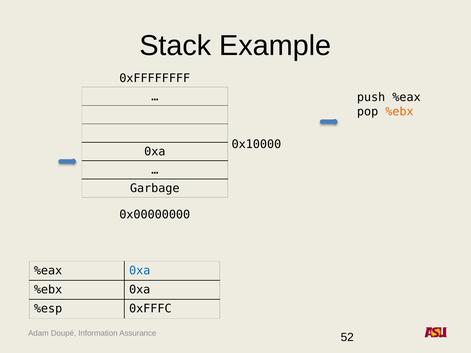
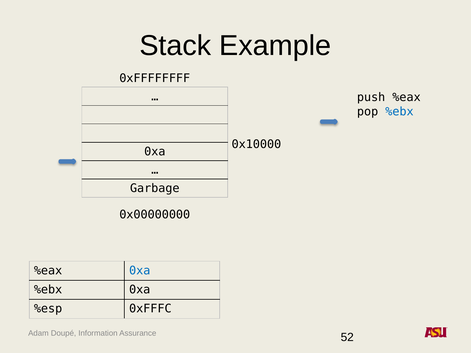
%ebx at (399, 112) colour: orange -> blue
